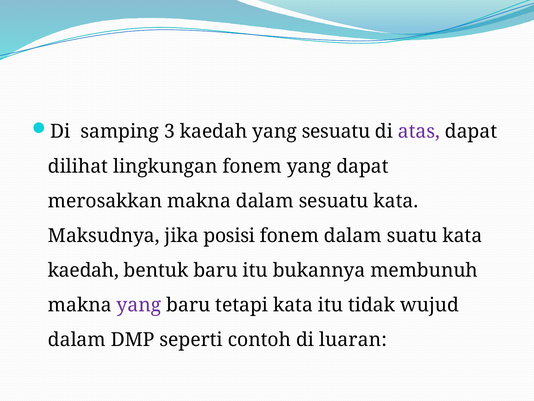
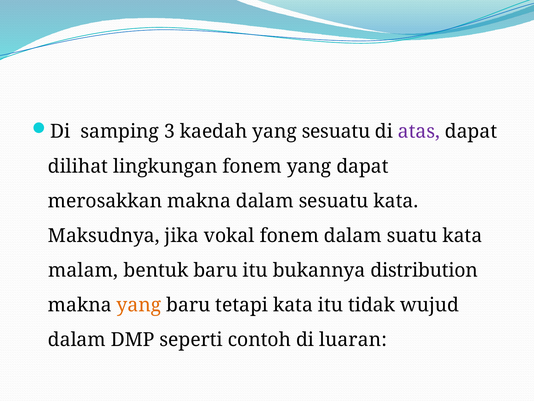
posisi: posisi -> vokal
kaedah at (83, 270): kaedah -> malam
membunuh: membunuh -> distribution
yang at (139, 305) colour: purple -> orange
